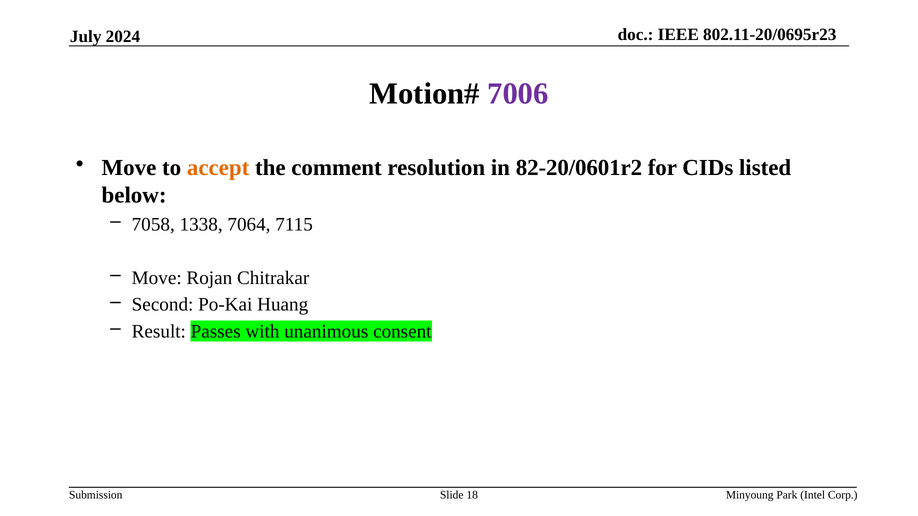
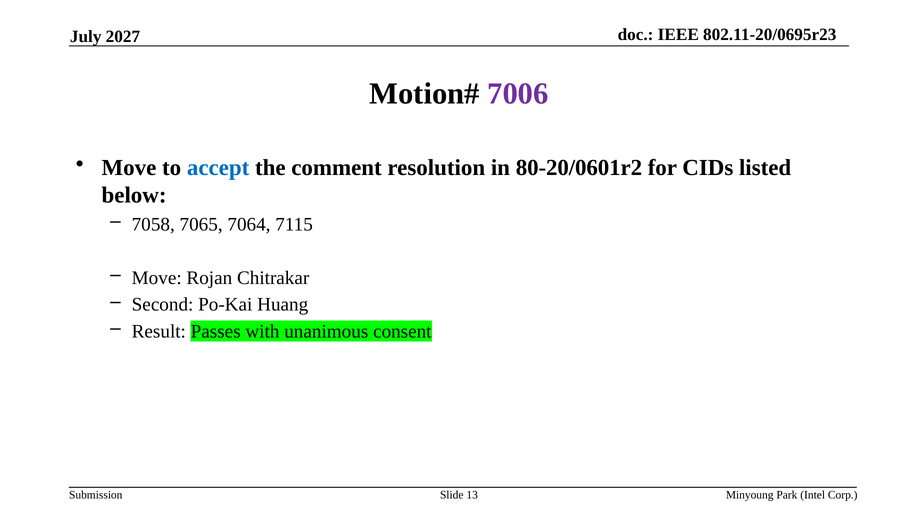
2024: 2024 -> 2027
accept colour: orange -> blue
82-20/0601r2: 82-20/0601r2 -> 80-20/0601r2
1338: 1338 -> 7065
18: 18 -> 13
